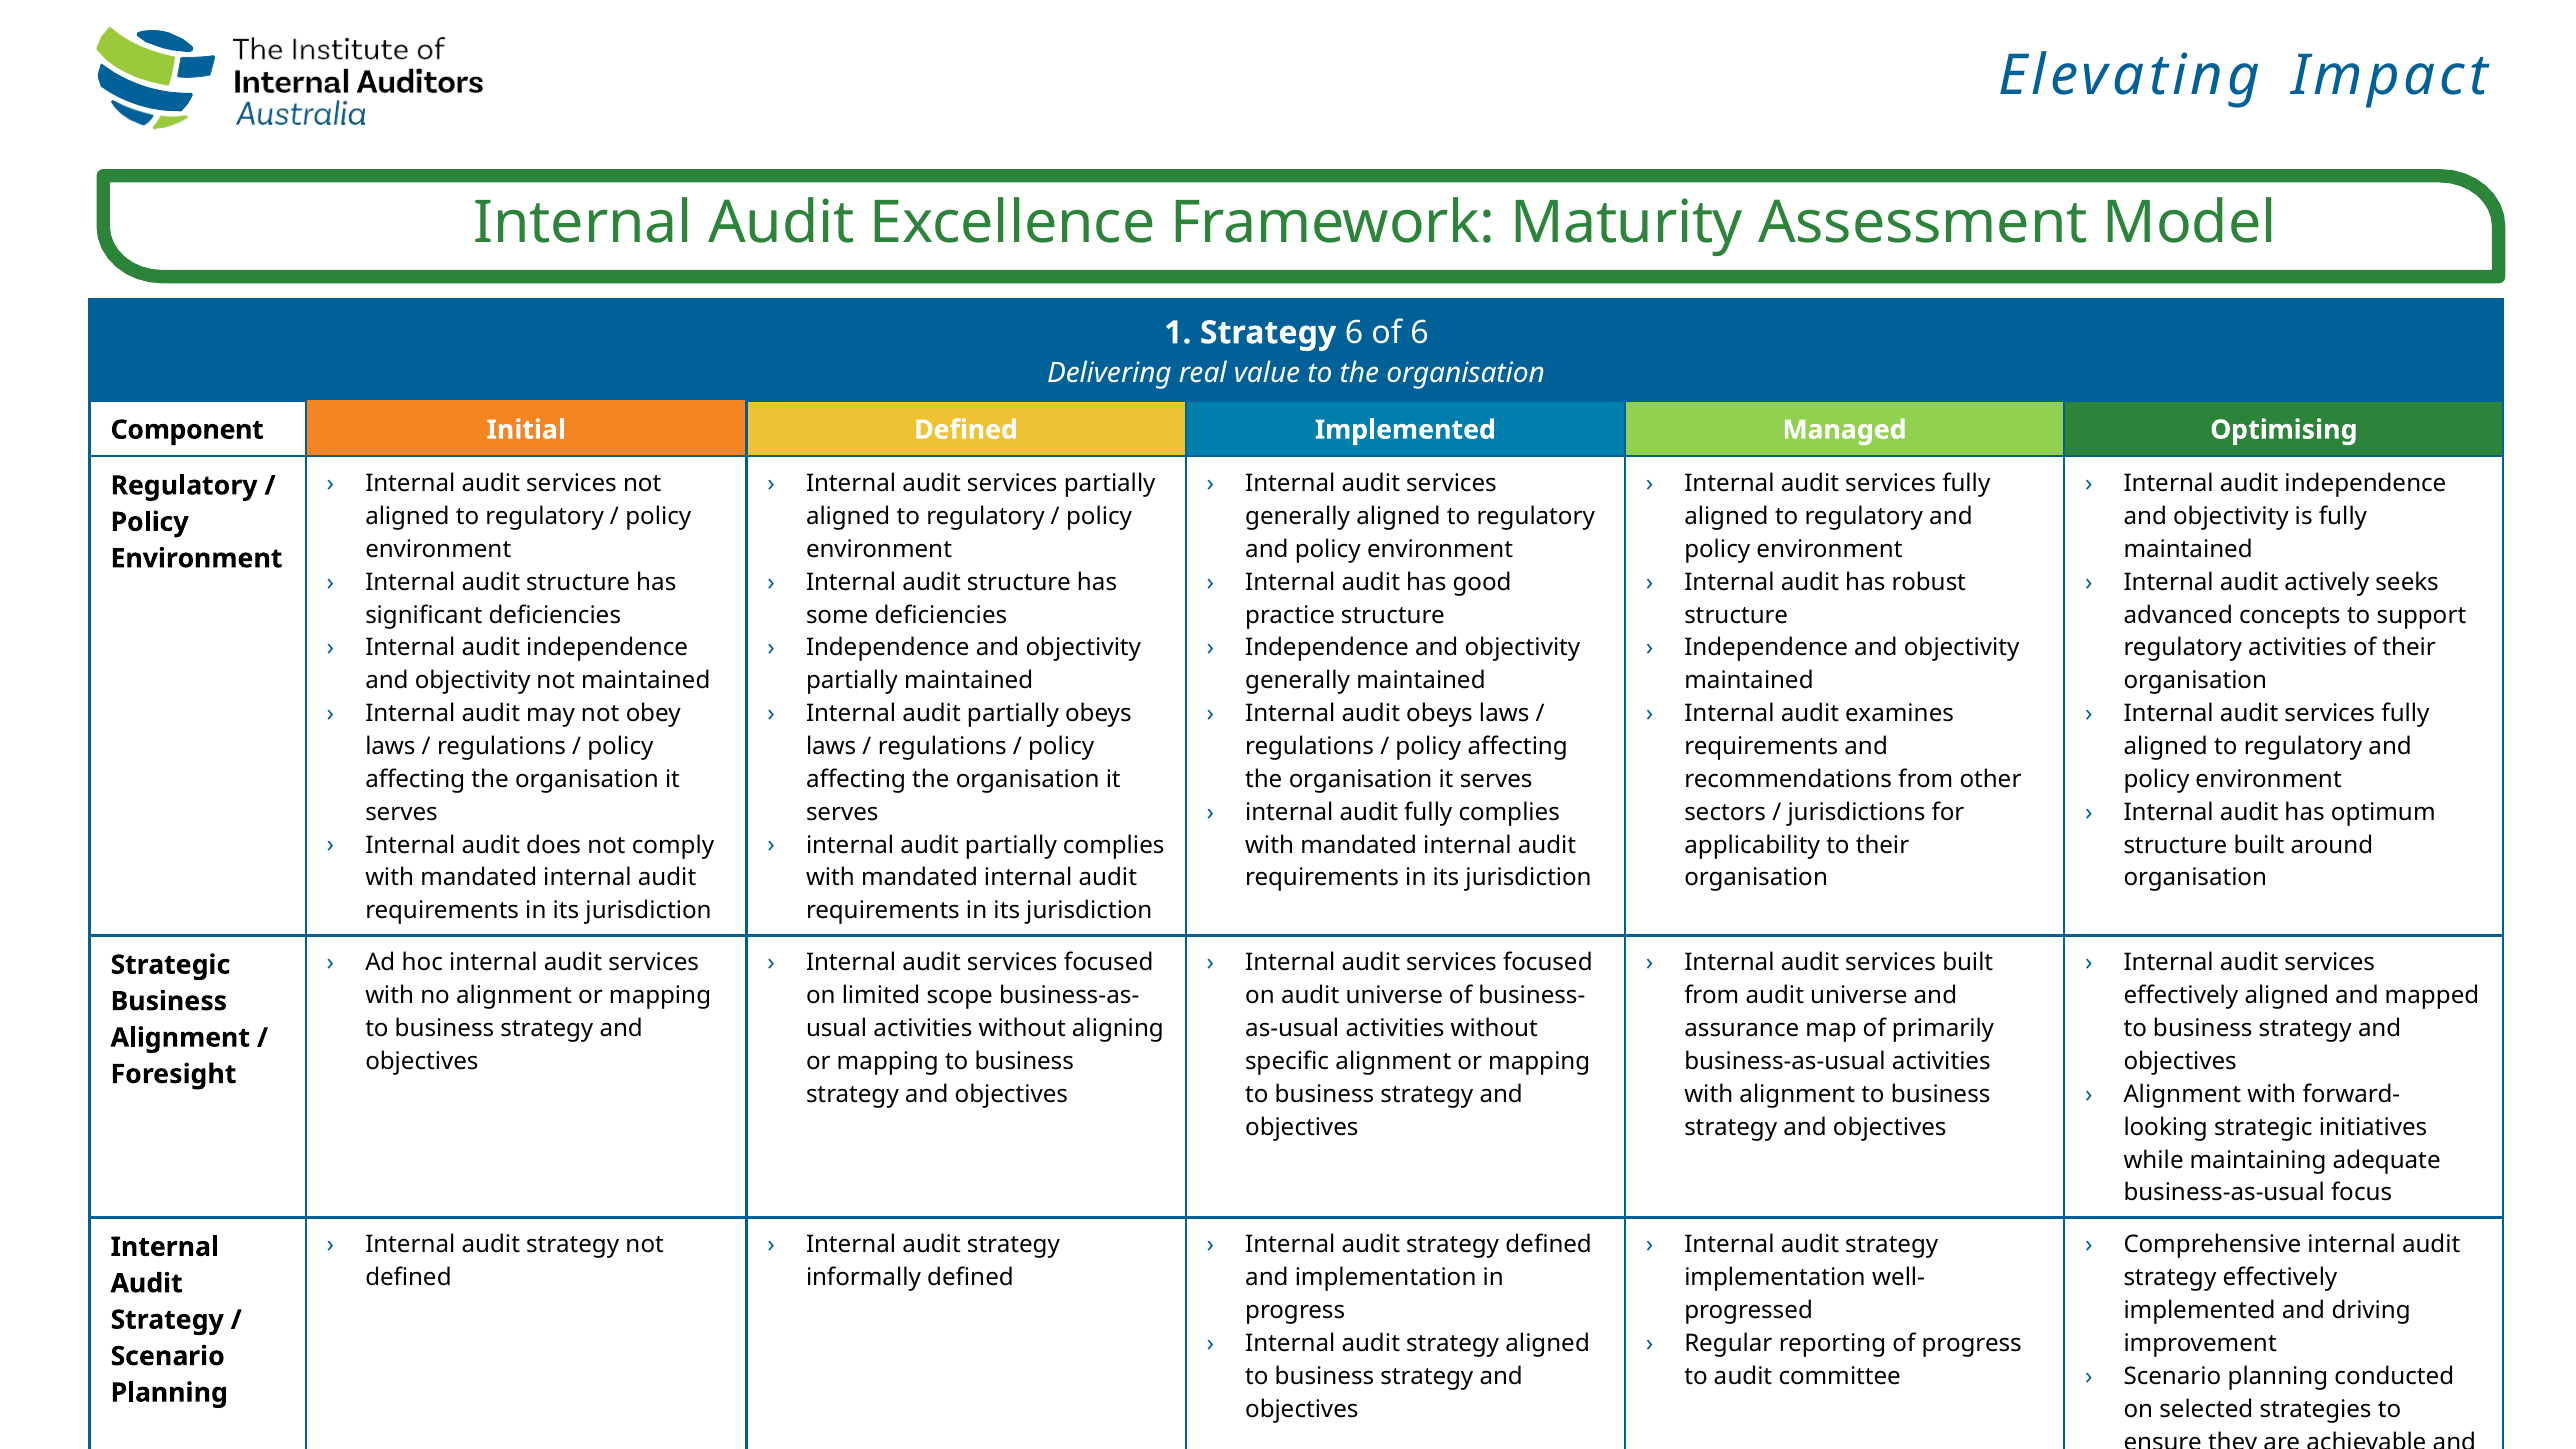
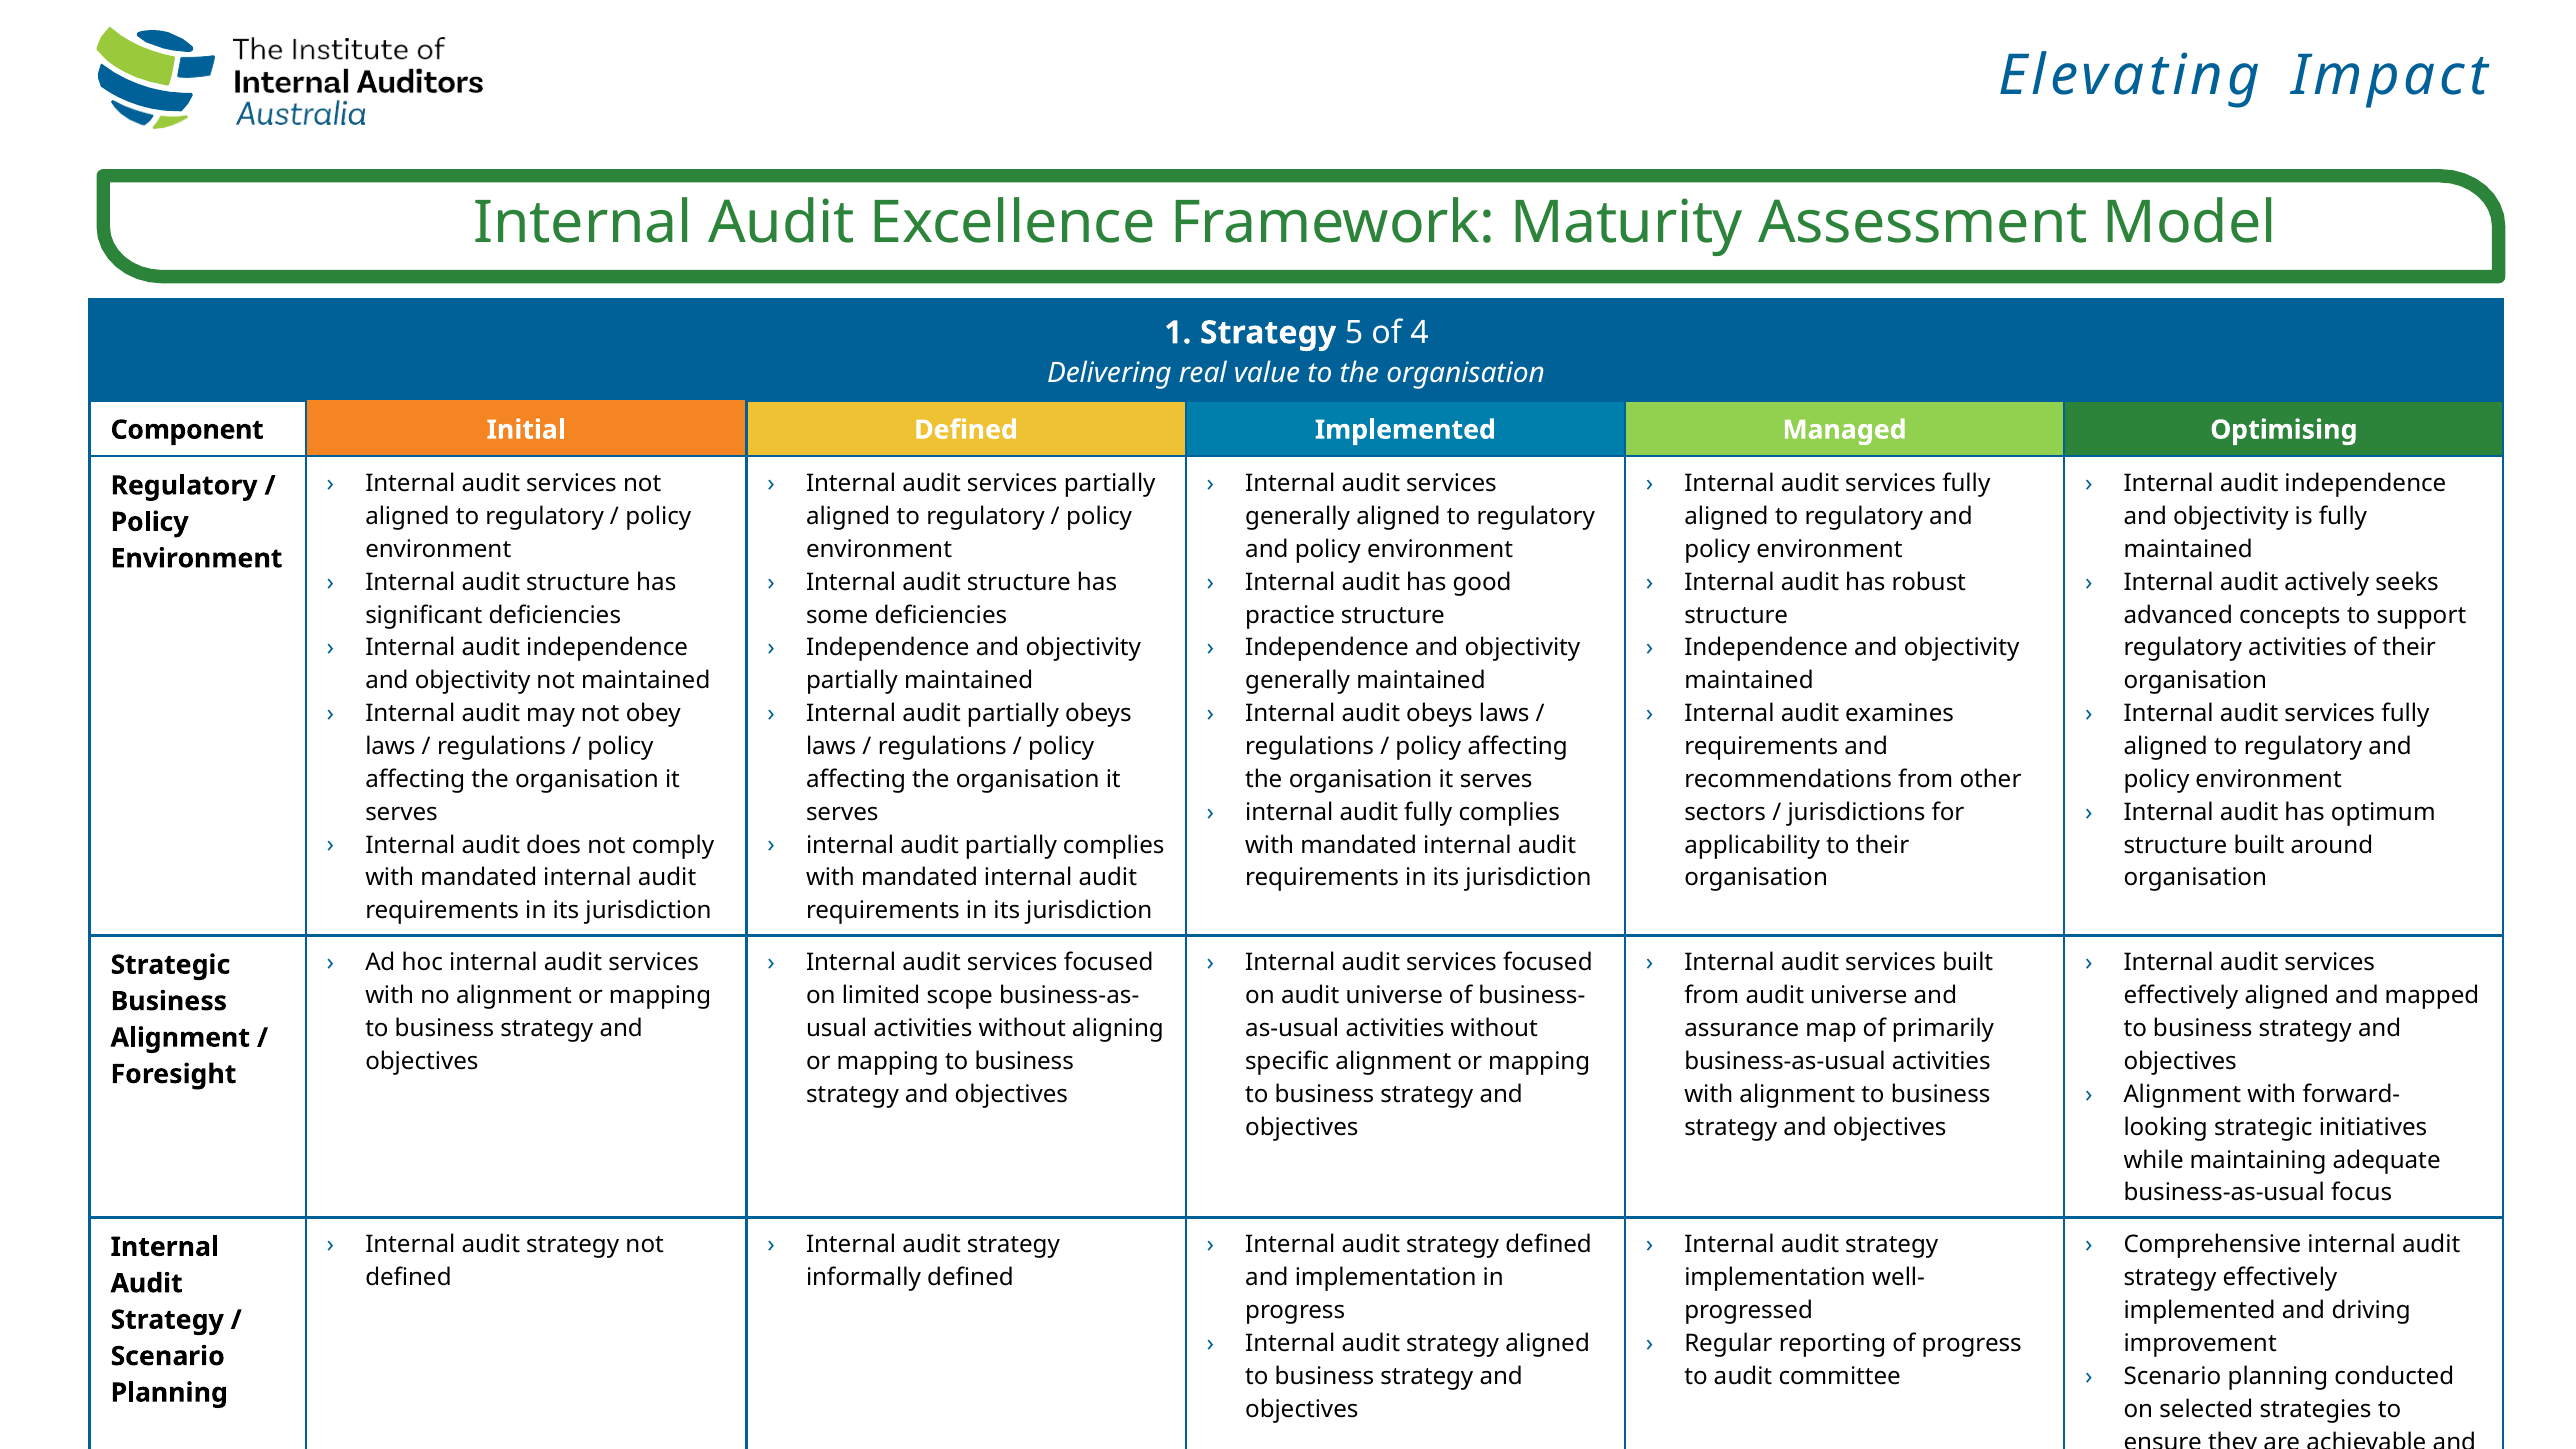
Strategy 6: 6 -> 5
of 6: 6 -> 4
